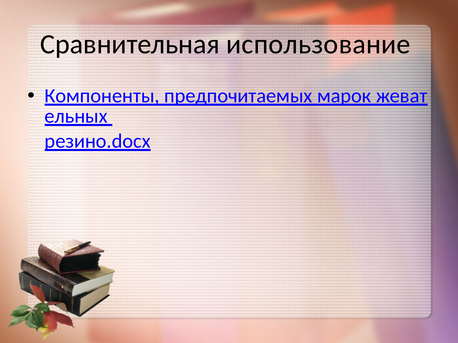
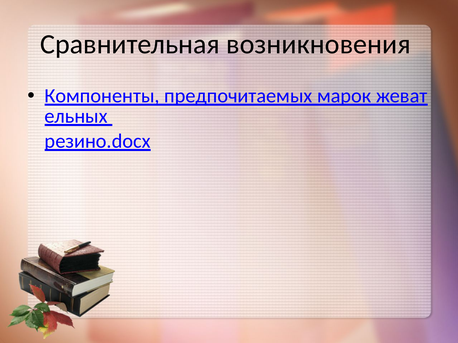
использование: использование -> возникновения
